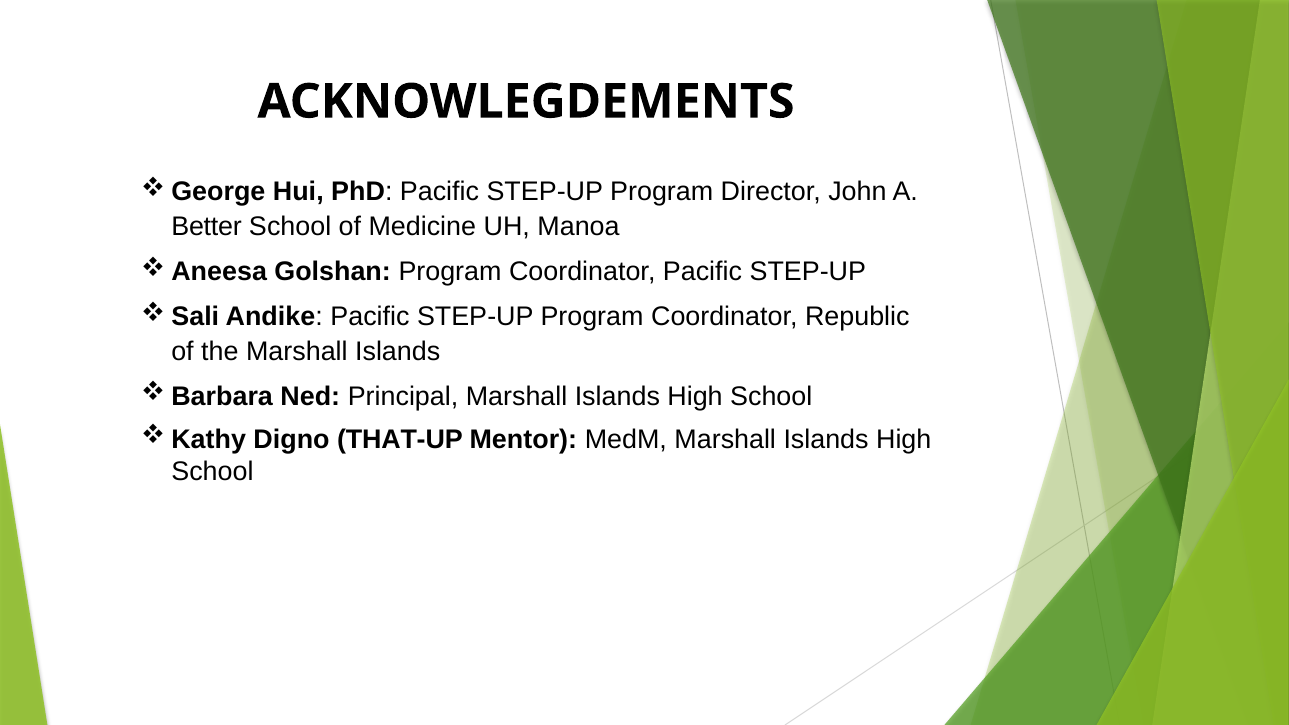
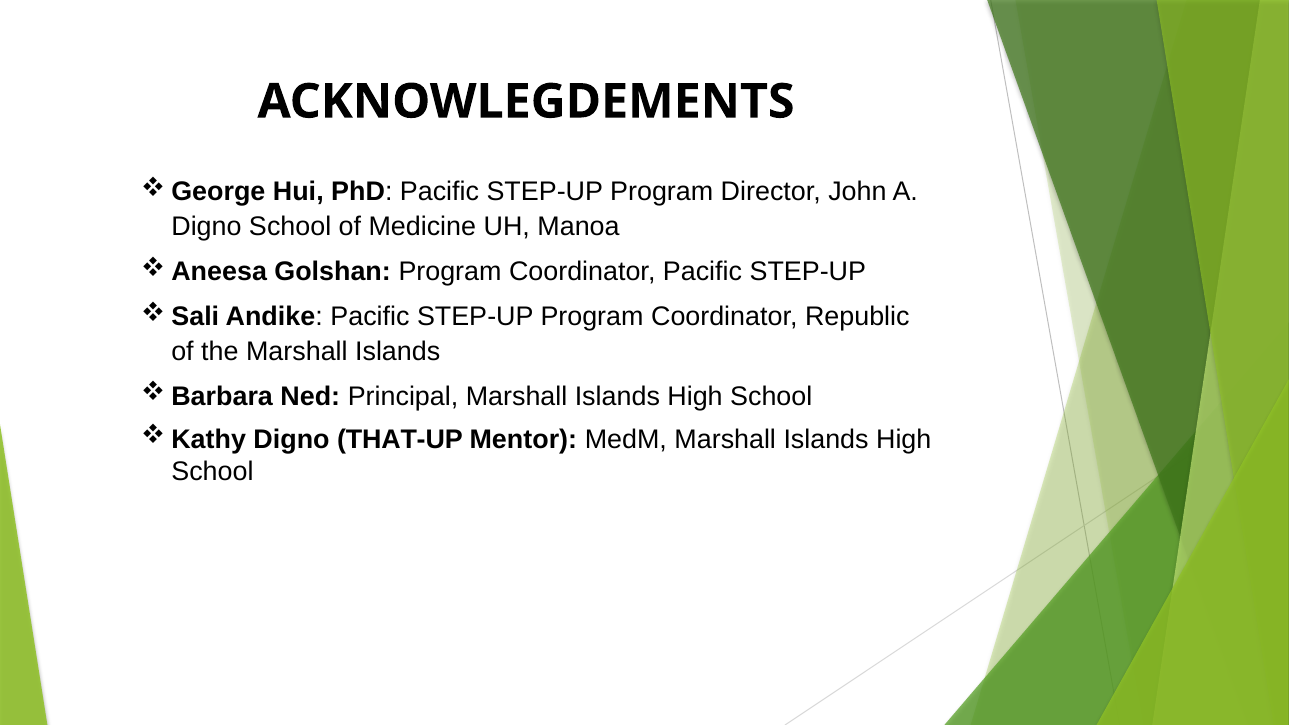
Better at (207, 226): Better -> Digno
